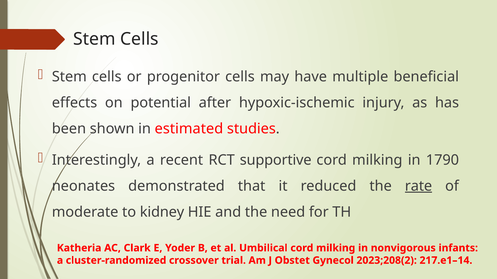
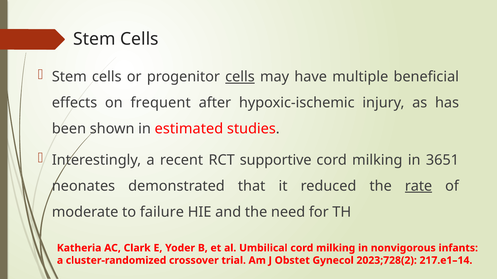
cells at (240, 77) underline: none -> present
potential: potential -> frequent
1790: 1790 -> 3651
kidney: kidney -> failure
2023;208(2: 2023;208(2 -> 2023;728(2
